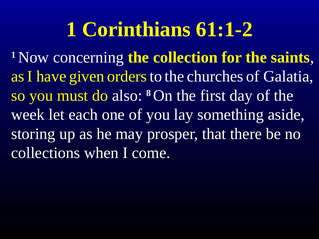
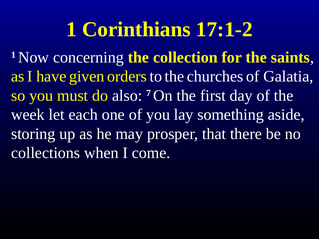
61:1-2: 61:1-2 -> 17:1-2
8: 8 -> 7
